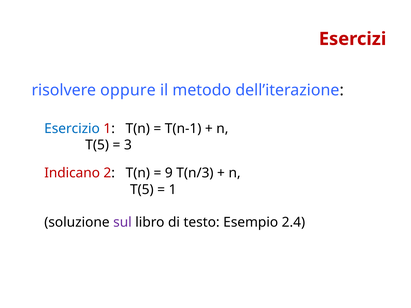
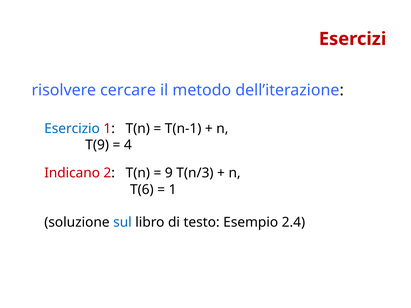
oppure: oppure -> cercare
T(5 at (97, 145): T(5 -> T(9
3: 3 -> 4
T(5 at (142, 190): T(5 -> T(6
sul colour: purple -> blue
